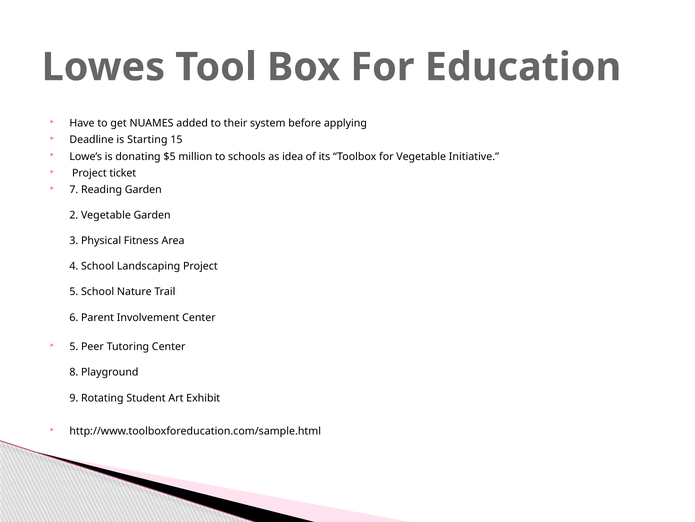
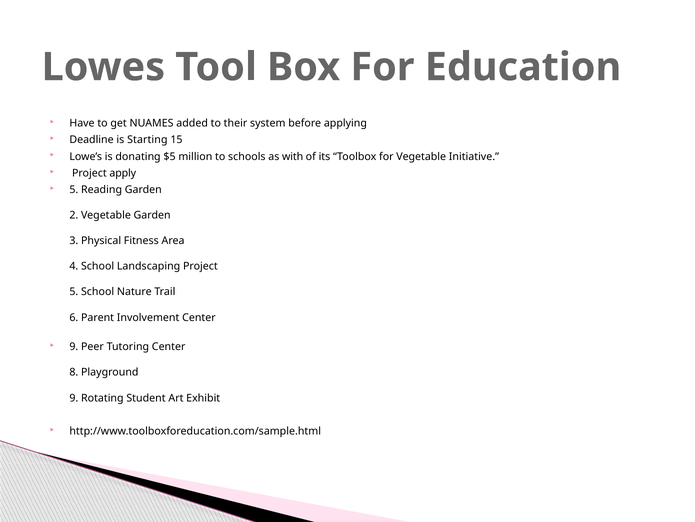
idea: idea -> with
ticket: ticket -> apply
7 at (74, 190): 7 -> 5
5 at (74, 346): 5 -> 9
